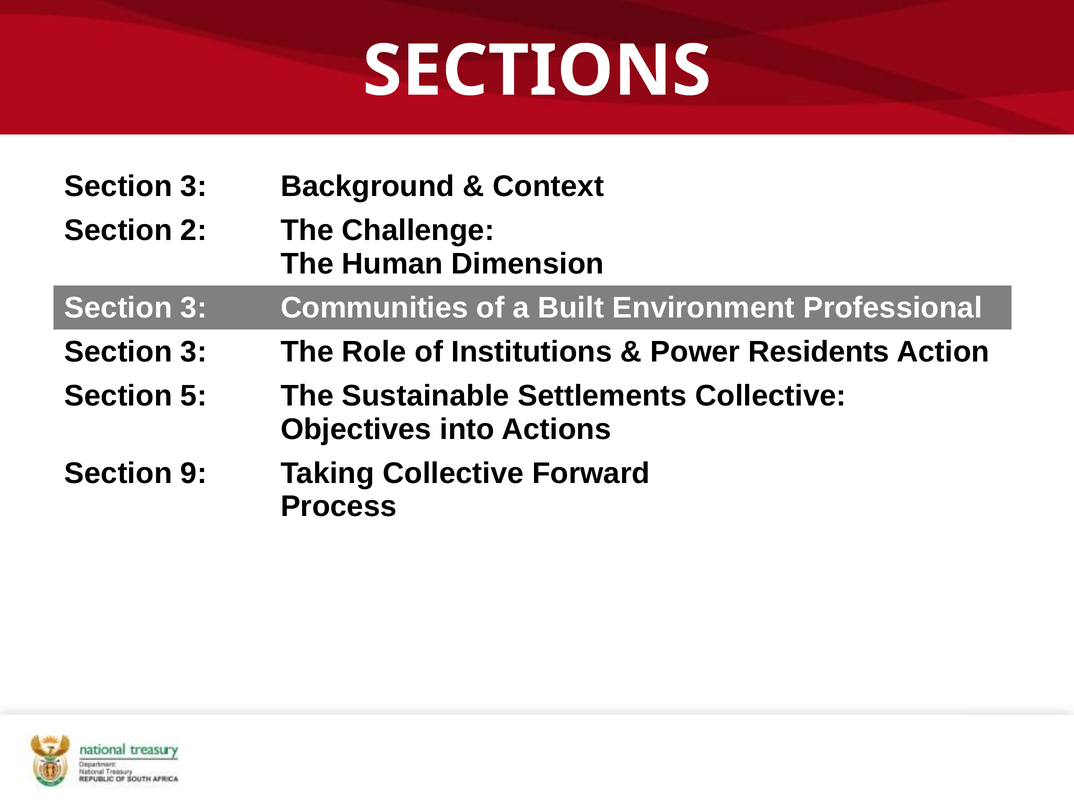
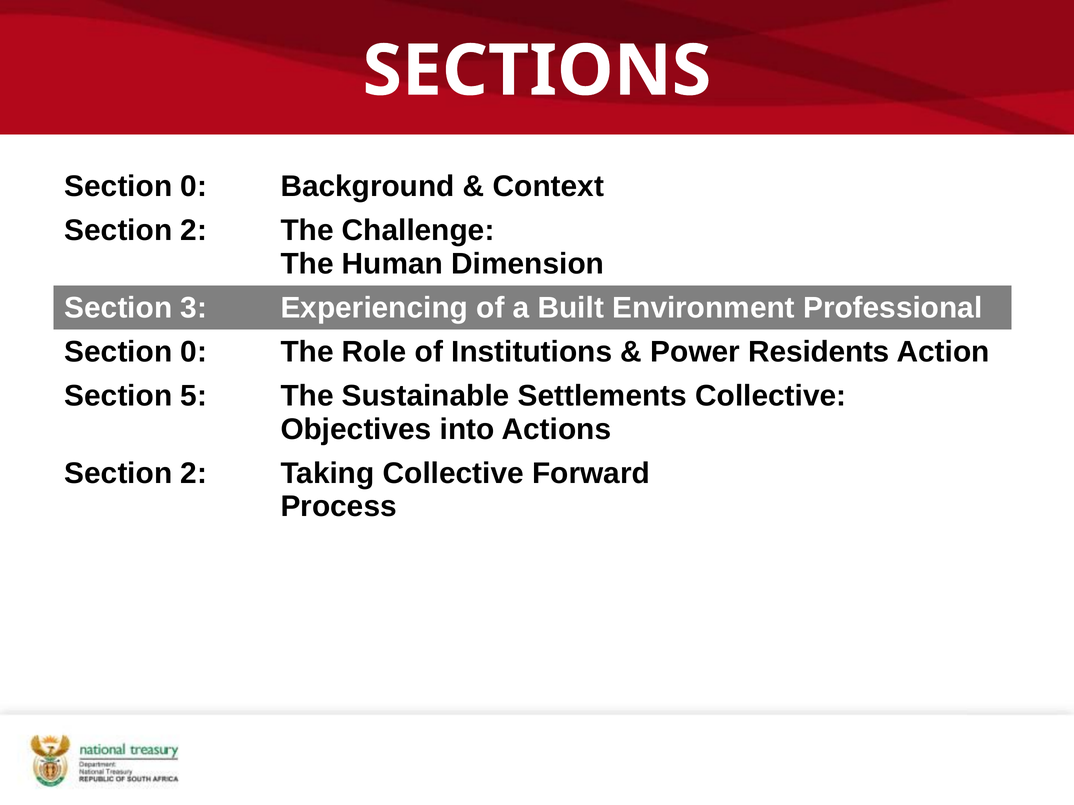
3 at (194, 187): 3 -> 0
Communities: Communities -> Experiencing
3 at (194, 352): 3 -> 0
9 at (194, 473): 9 -> 2
